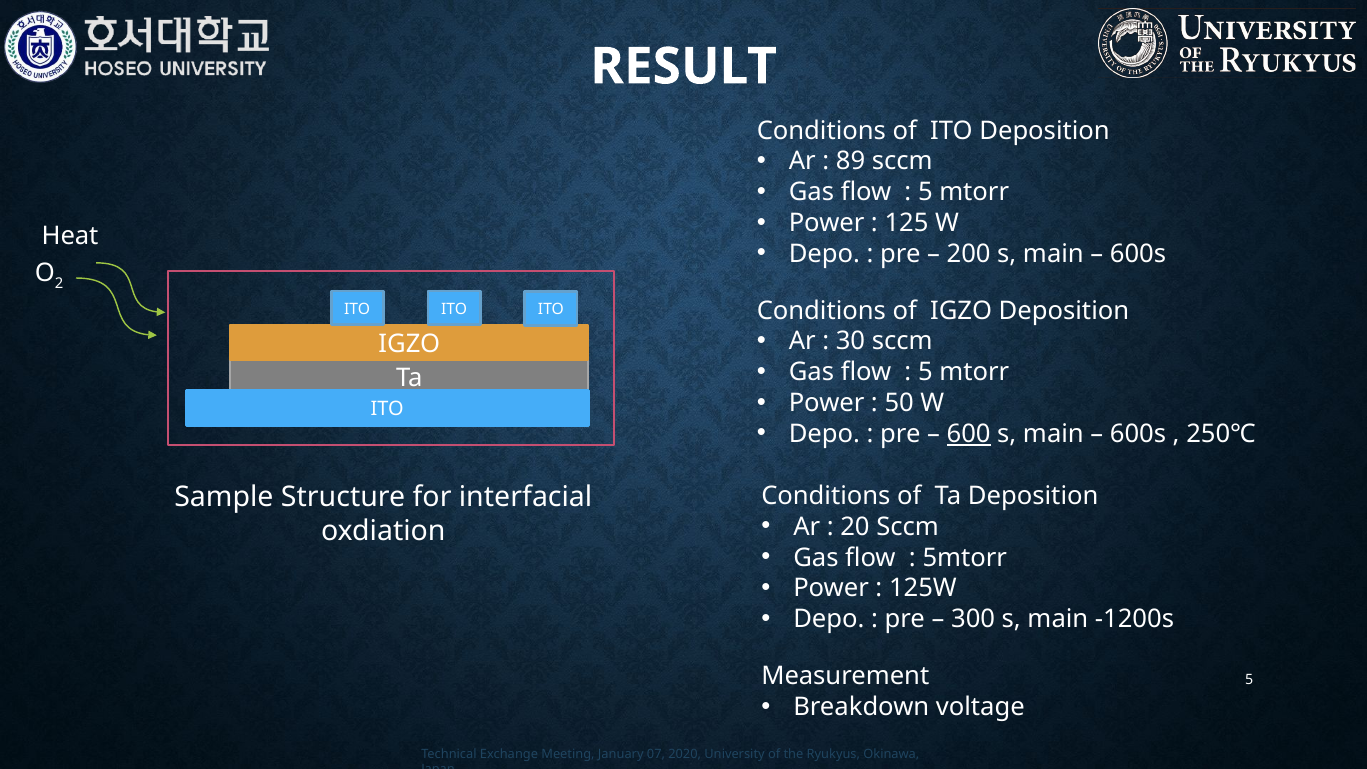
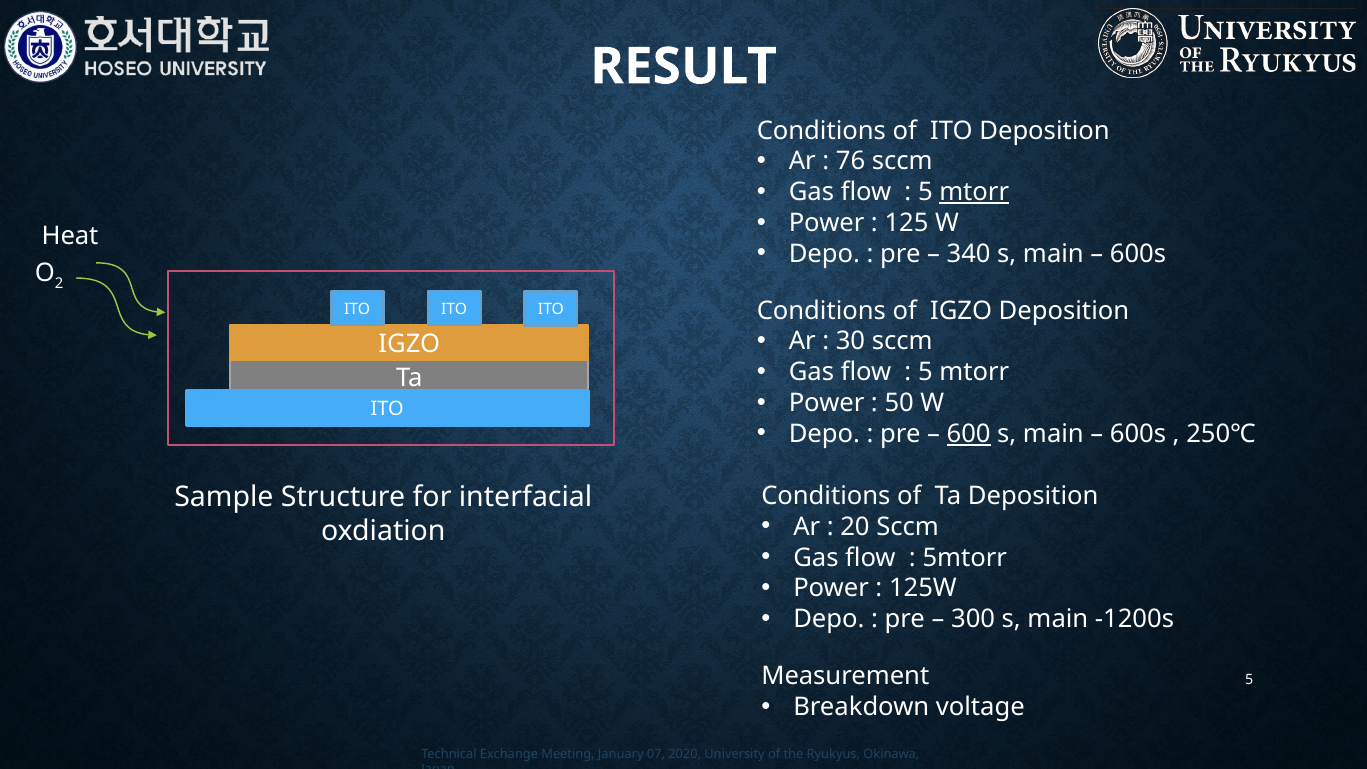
89: 89 -> 76
mtorr at (974, 192) underline: none -> present
200: 200 -> 340
